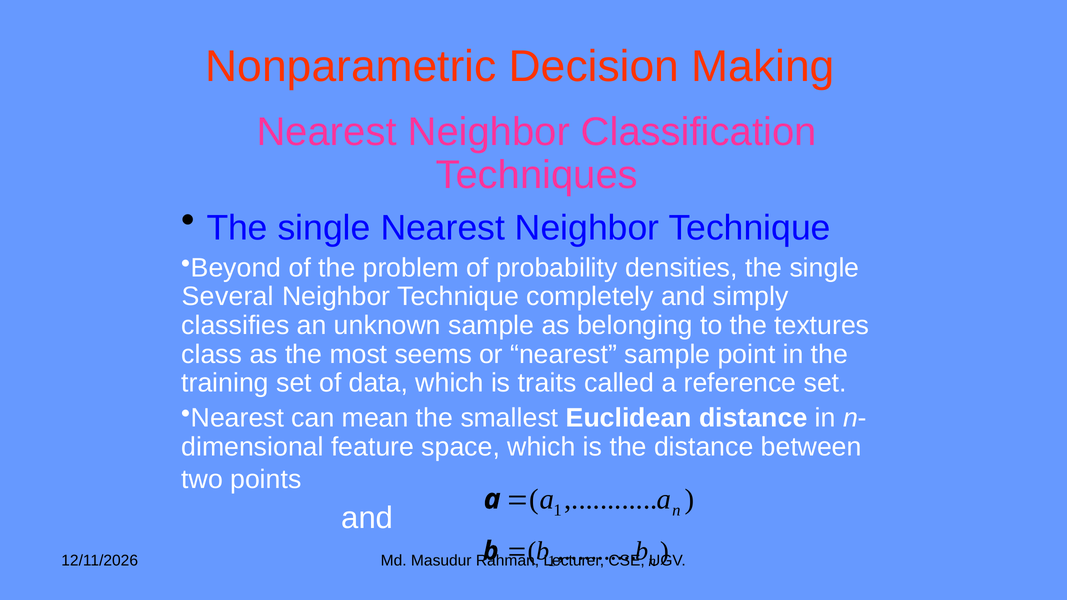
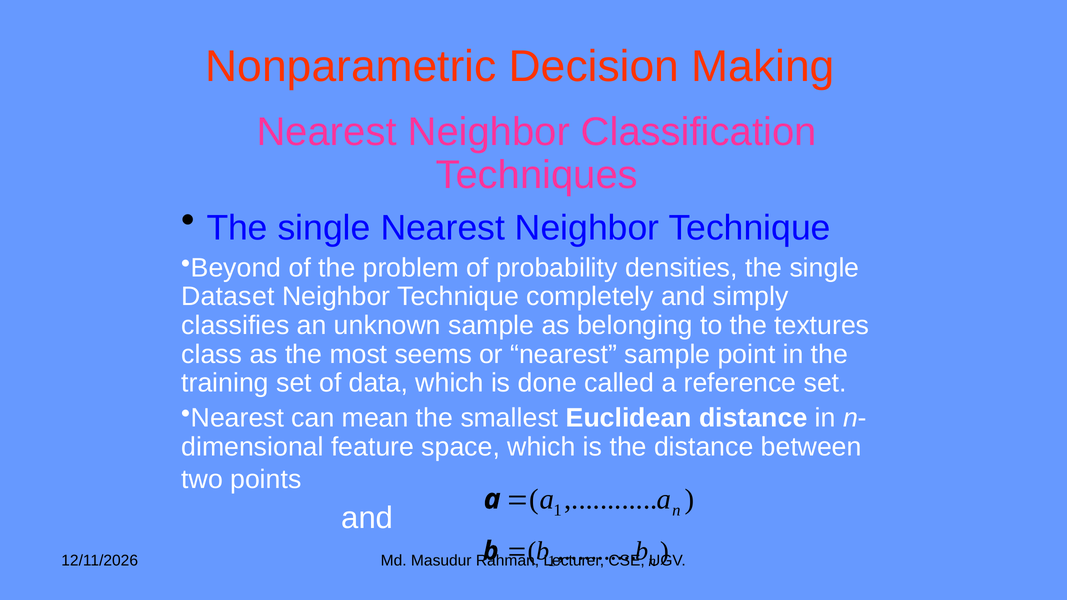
Several: Several -> Dataset
traits: traits -> done
